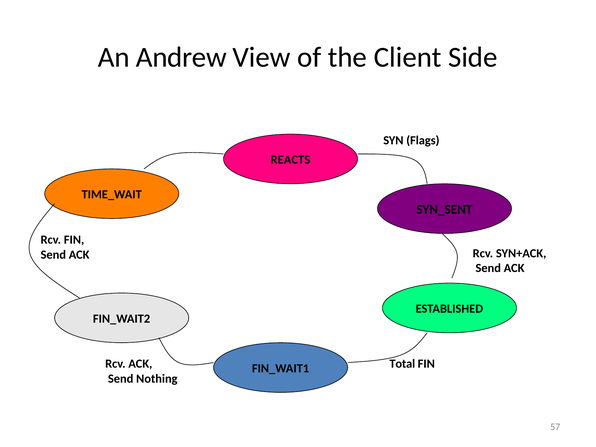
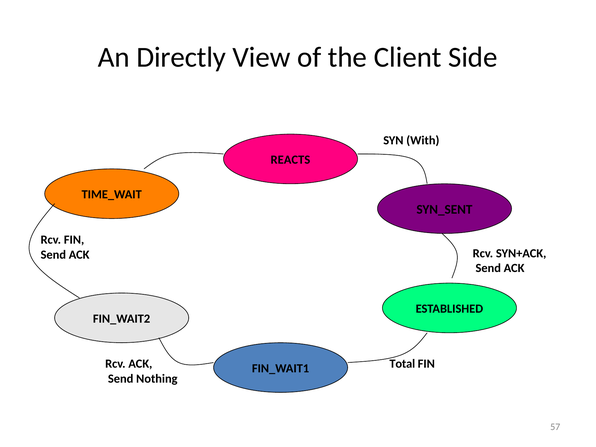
Andrew: Andrew -> Directly
Flags: Flags -> With
